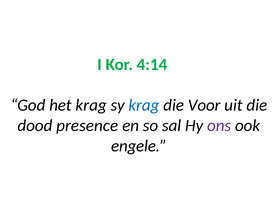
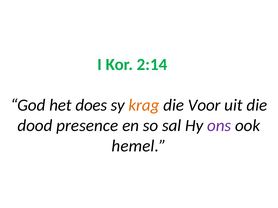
4:14: 4:14 -> 2:14
het krag: krag -> does
krag at (144, 105) colour: blue -> orange
engele: engele -> hemel
